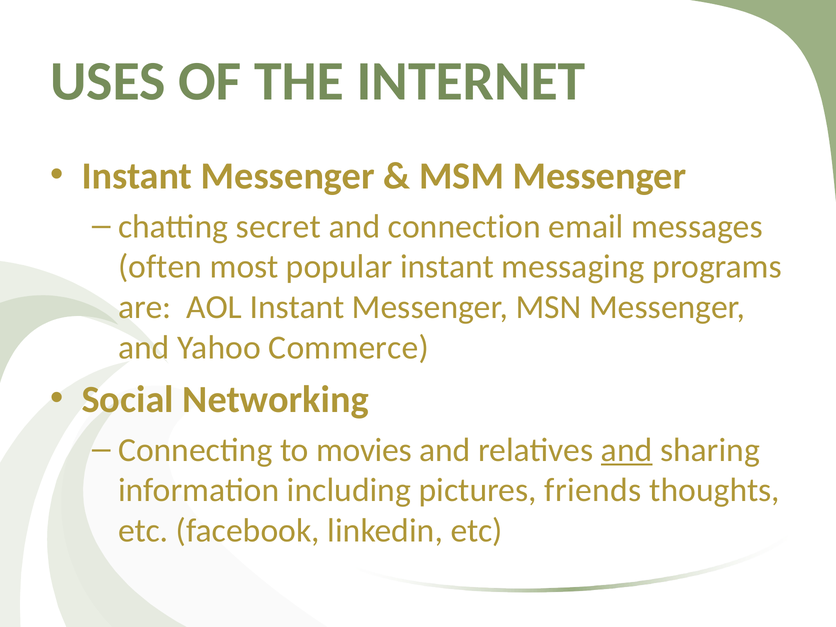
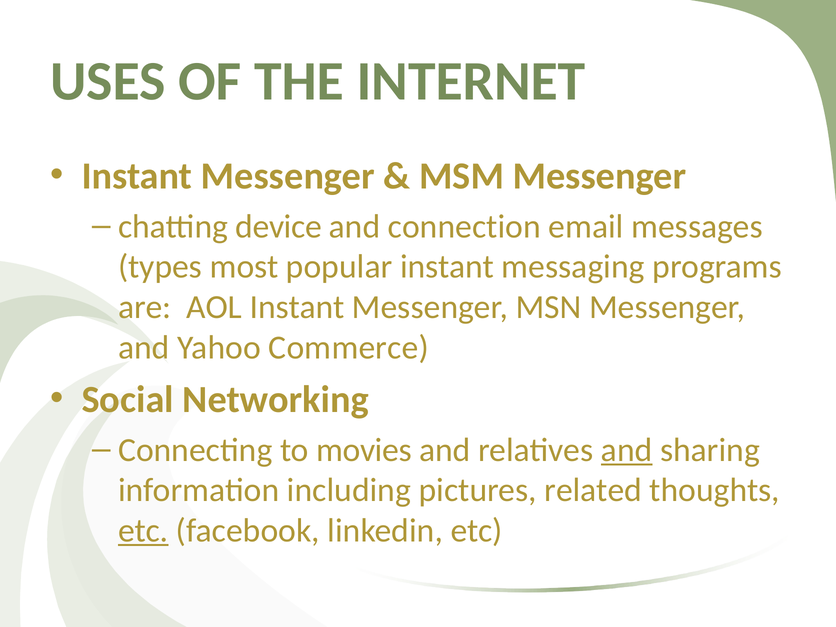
secret: secret -> device
often: often -> types
friends: friends -> related
etc at (143, 531) underline: none -> present
